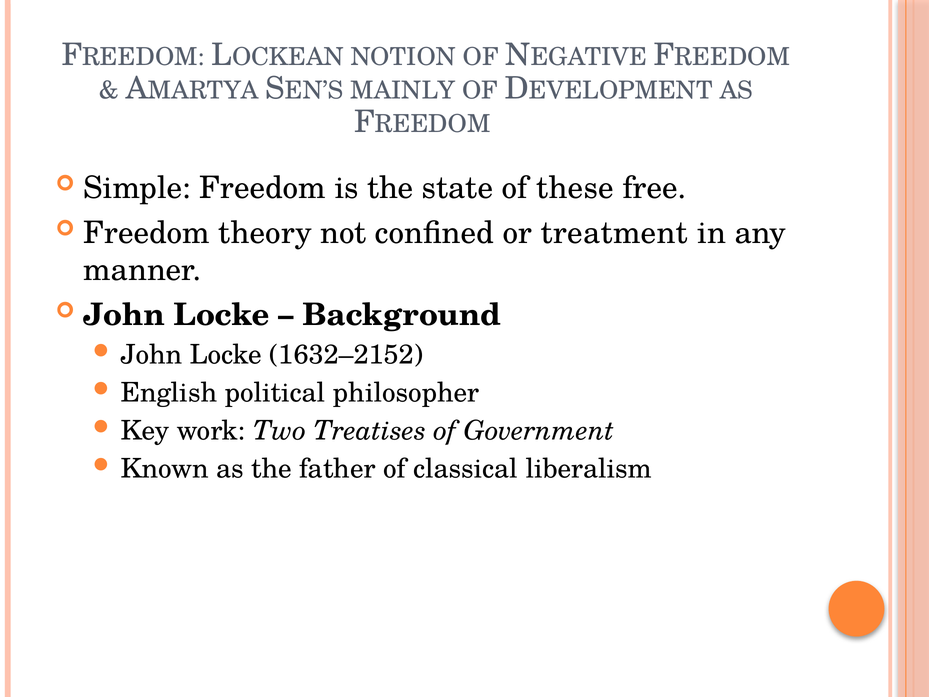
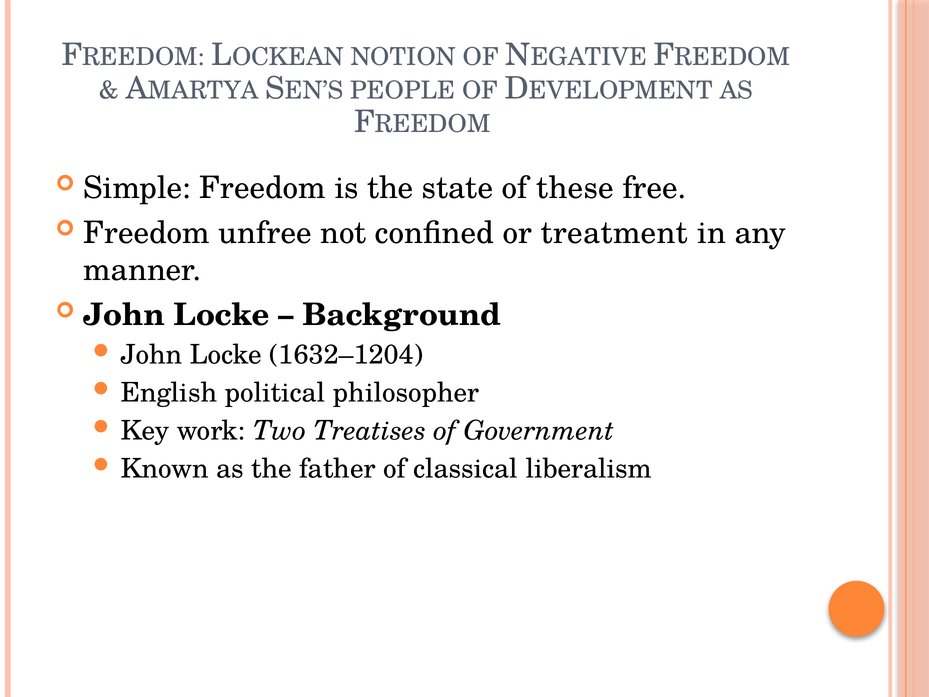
MAINLY: MAINLY -> PEOPLE
theory: theory -> unfree
1632–2152: 1632–2152 -> 1632–1204
